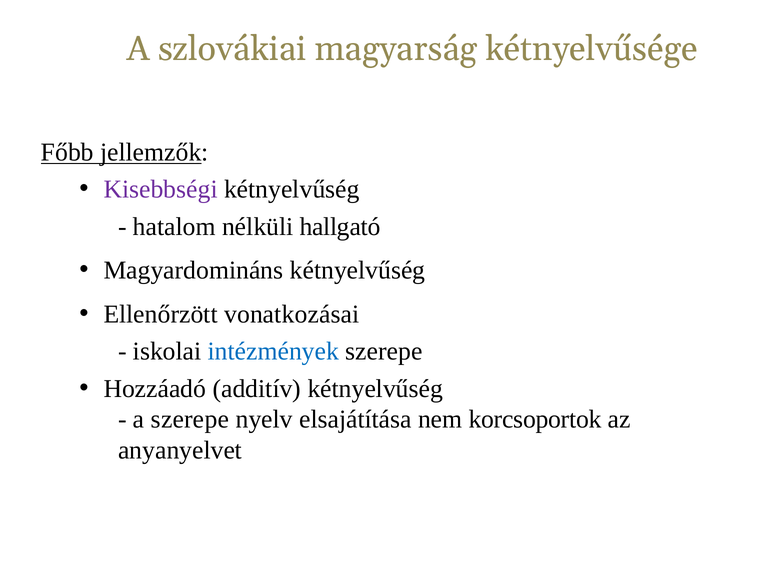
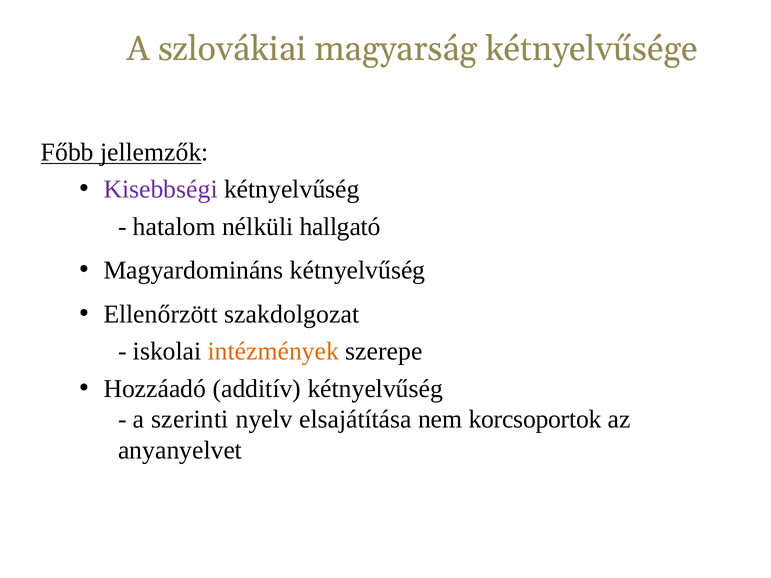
vonatkozásai: vonatkozásai -> szakdolgozat
intézmények colour: blue -> orange
a szerepe: szerepe -> szerinti
